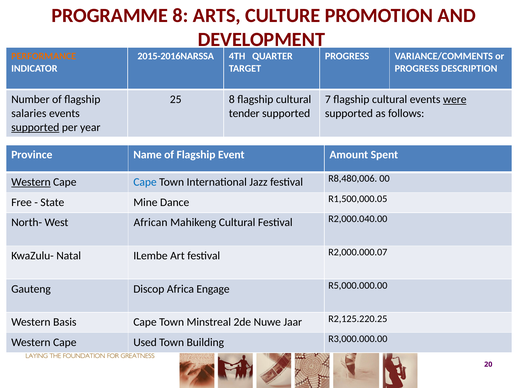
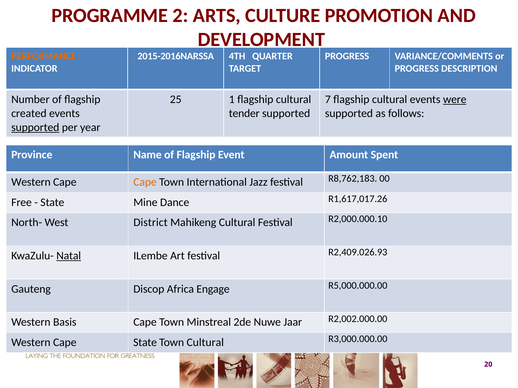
PROGRAMME 8: 8 -> 2
25 8: 8 -> 1
salaries: salaries -> created
Western at (31, 182) underline: present -> none
Cape at (145, 182) colour: blue -> orange
R8,480,006: R8,480,006 -> R8,762,183
R1,500,000.05: R1,500,000.05 -> R1,617,017.26
African: African -> District
R2,000.040.00: R2,000.040.00 -> R2,000.000.10
Natal underline: none -> present
R2,000.000.07: R2,000.000.07 -> R2,409.026.93
R2,125.220.25: R2,125.220.25 -> R2,002.000.00
Cape Used: Used -> State
Town Building: Building -> Cultural
